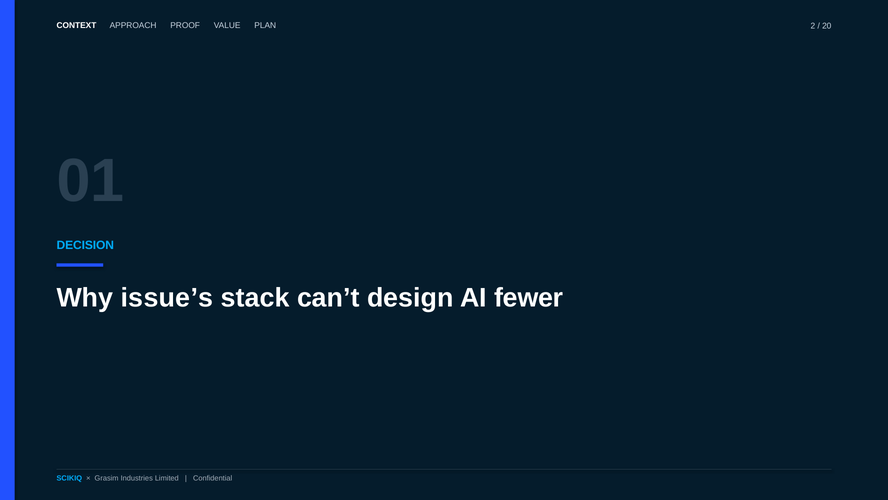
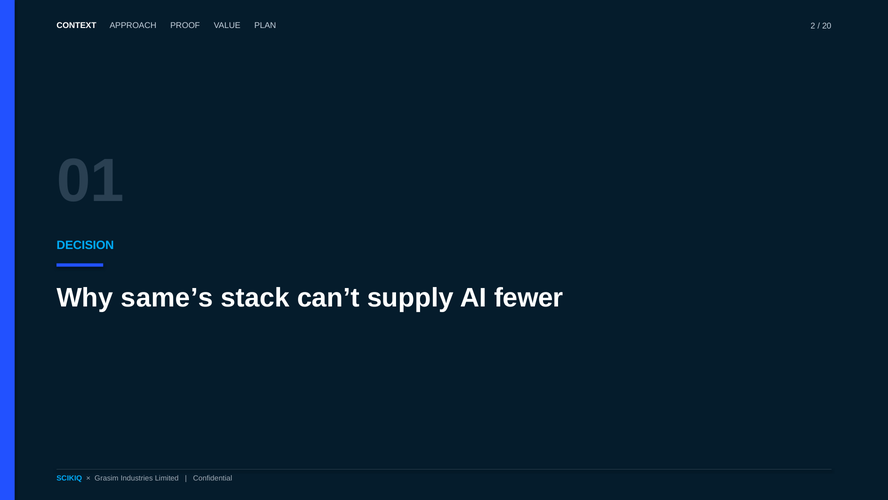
issue’s: issue’s -> same’s
design: design -> supply
